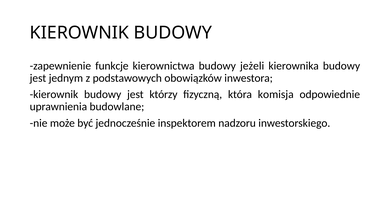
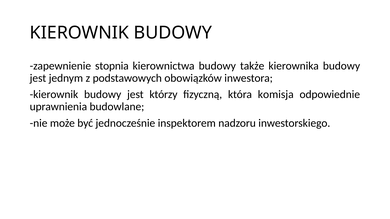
funkcje: funkcje -> stopnia
jeżeli: jeżeli -> także
